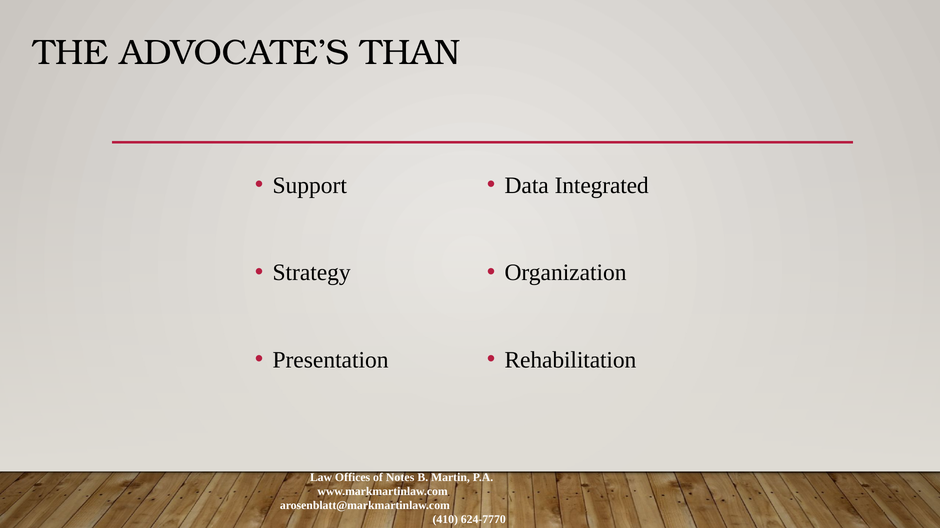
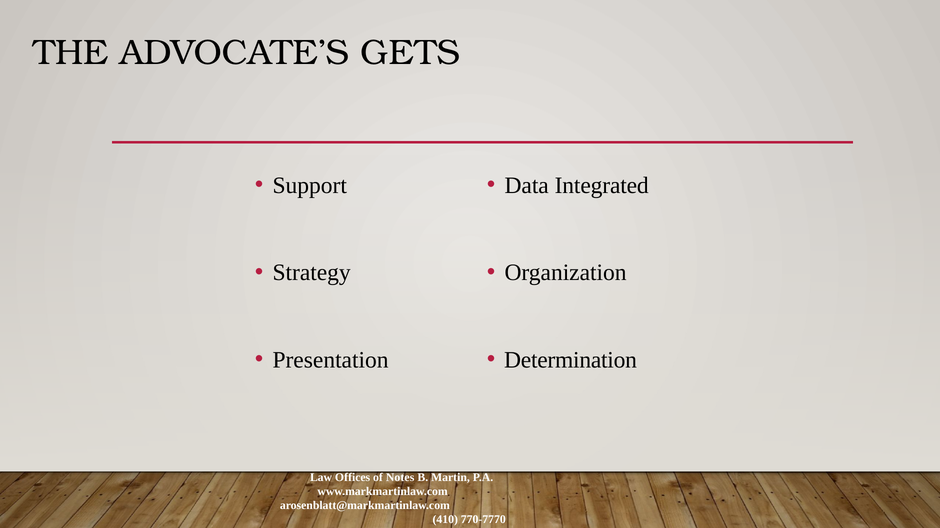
THAN: THAN -> GETS
Rehabilitation: Rehabilitation -> Determination
624-7770: 624-7770 -> 770-7770
